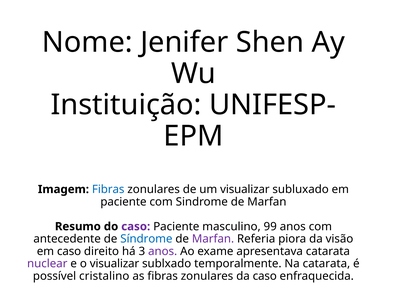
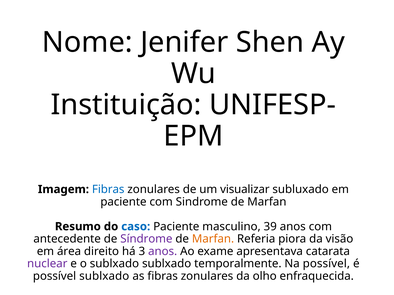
caso at (136, 227) colour: purple -> blue
99: 99 -> 39
Síndrome colour: blue -> purple
Marfan at (213, 239) colour: purple -> orange
em caso: caso -> área
o visualizar: visualizar -> sublxado
Na catarata: catarata -> possível
possível cristalino: cristalino -> sublxado
da caso: caso -> olho
